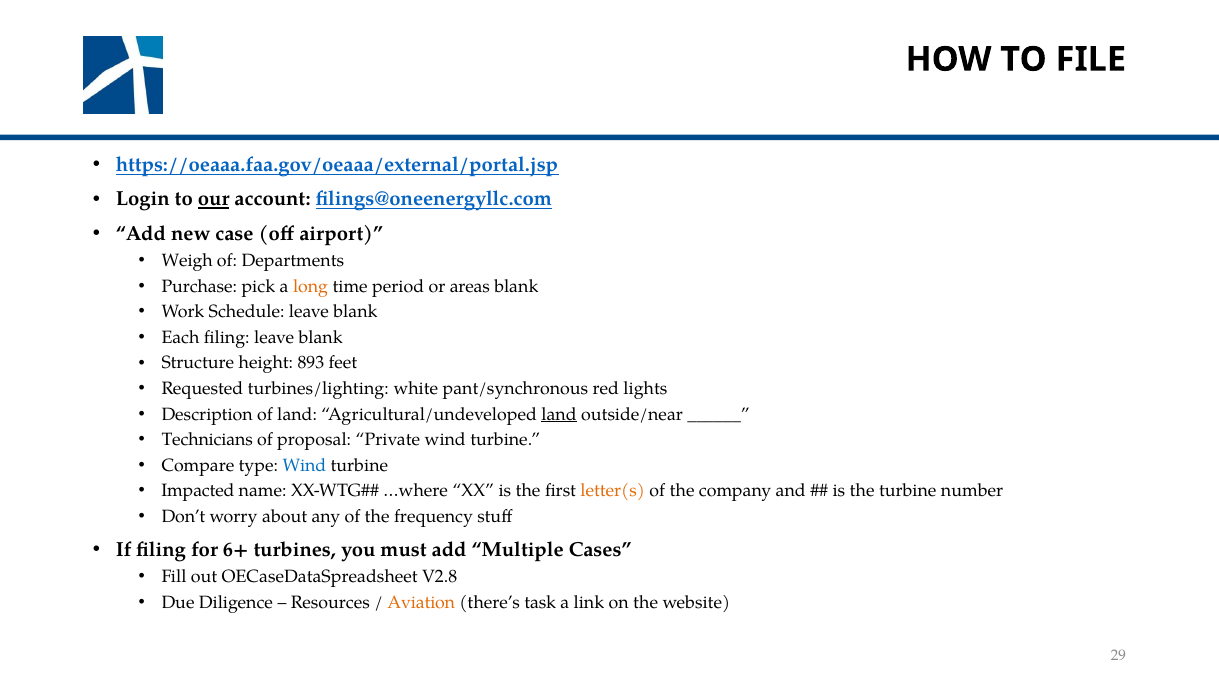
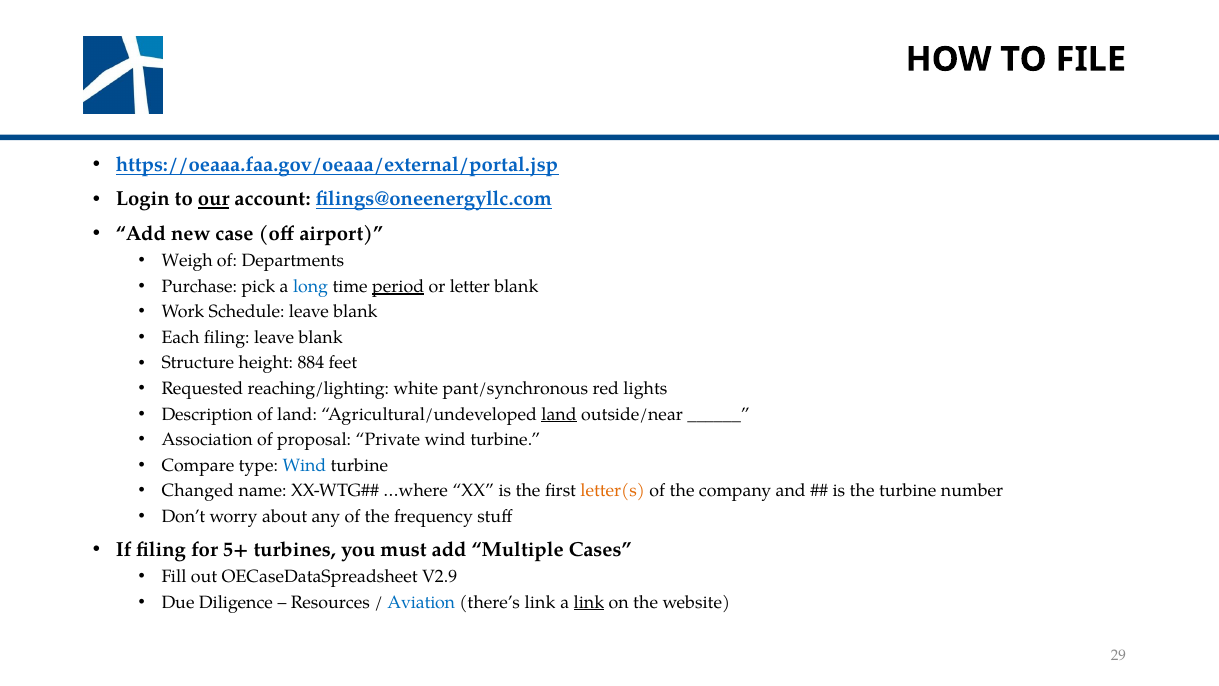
long colour: orange -> blue
period underline: none -> present
areas: areas -> letter
893: 893 -> 884
turbines/lighting: turbines/lighting -> reaching/lighting
Technicians: Technicians -> Association
Impacted: Impacted -> Changed
6+: 6+ -> 5+
V2.8: V2.8 -> V2.9
Aviation colour: orange -> blue
there’s task: task -> link
link at (589, 602) underline: none -> present
